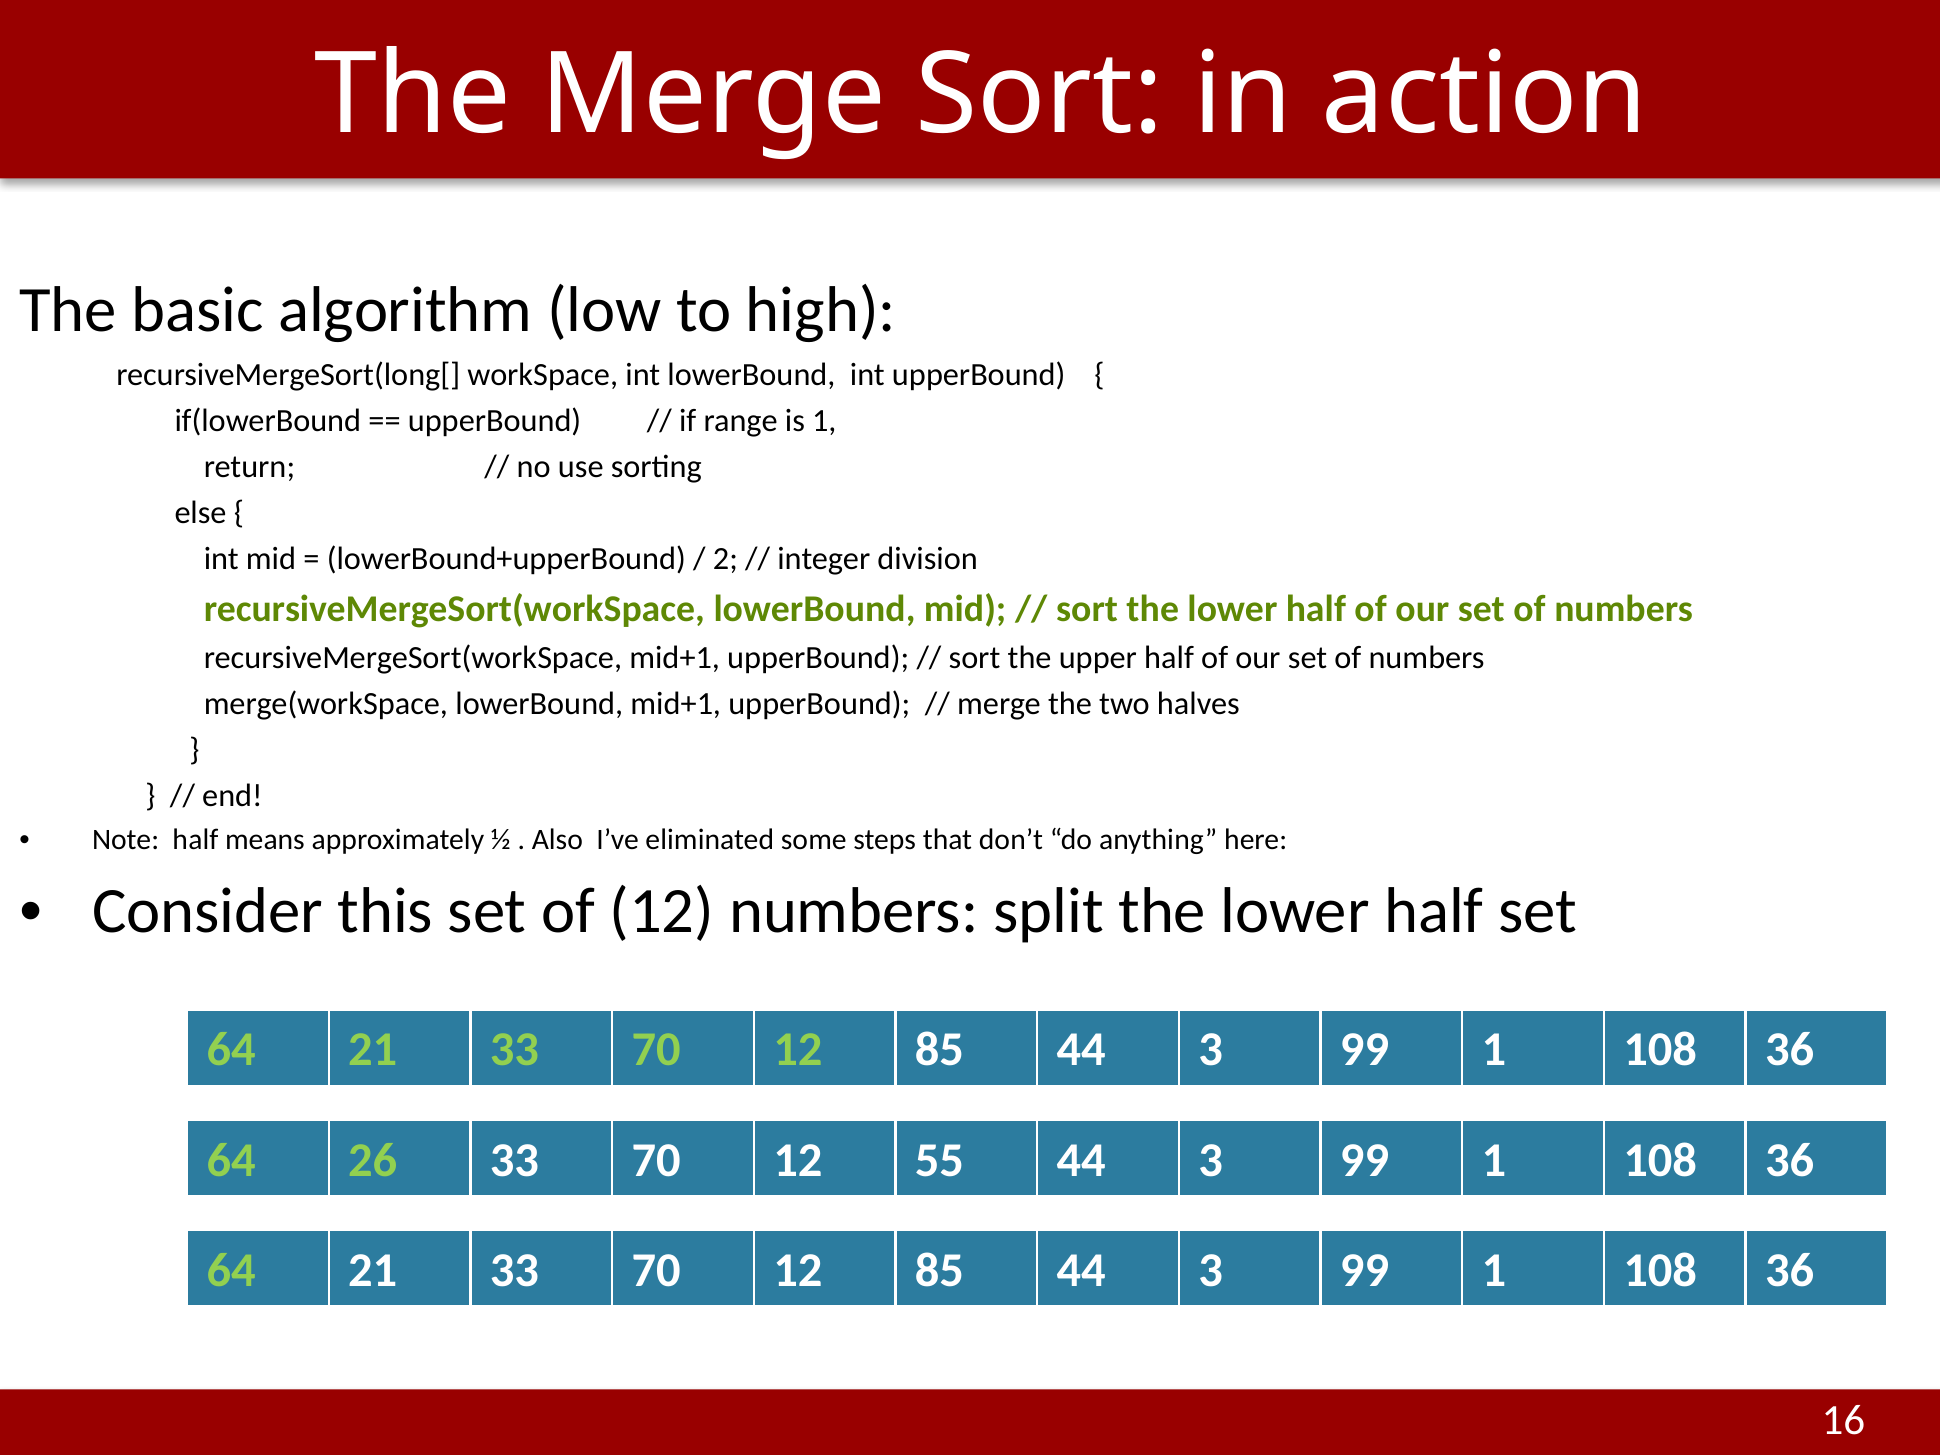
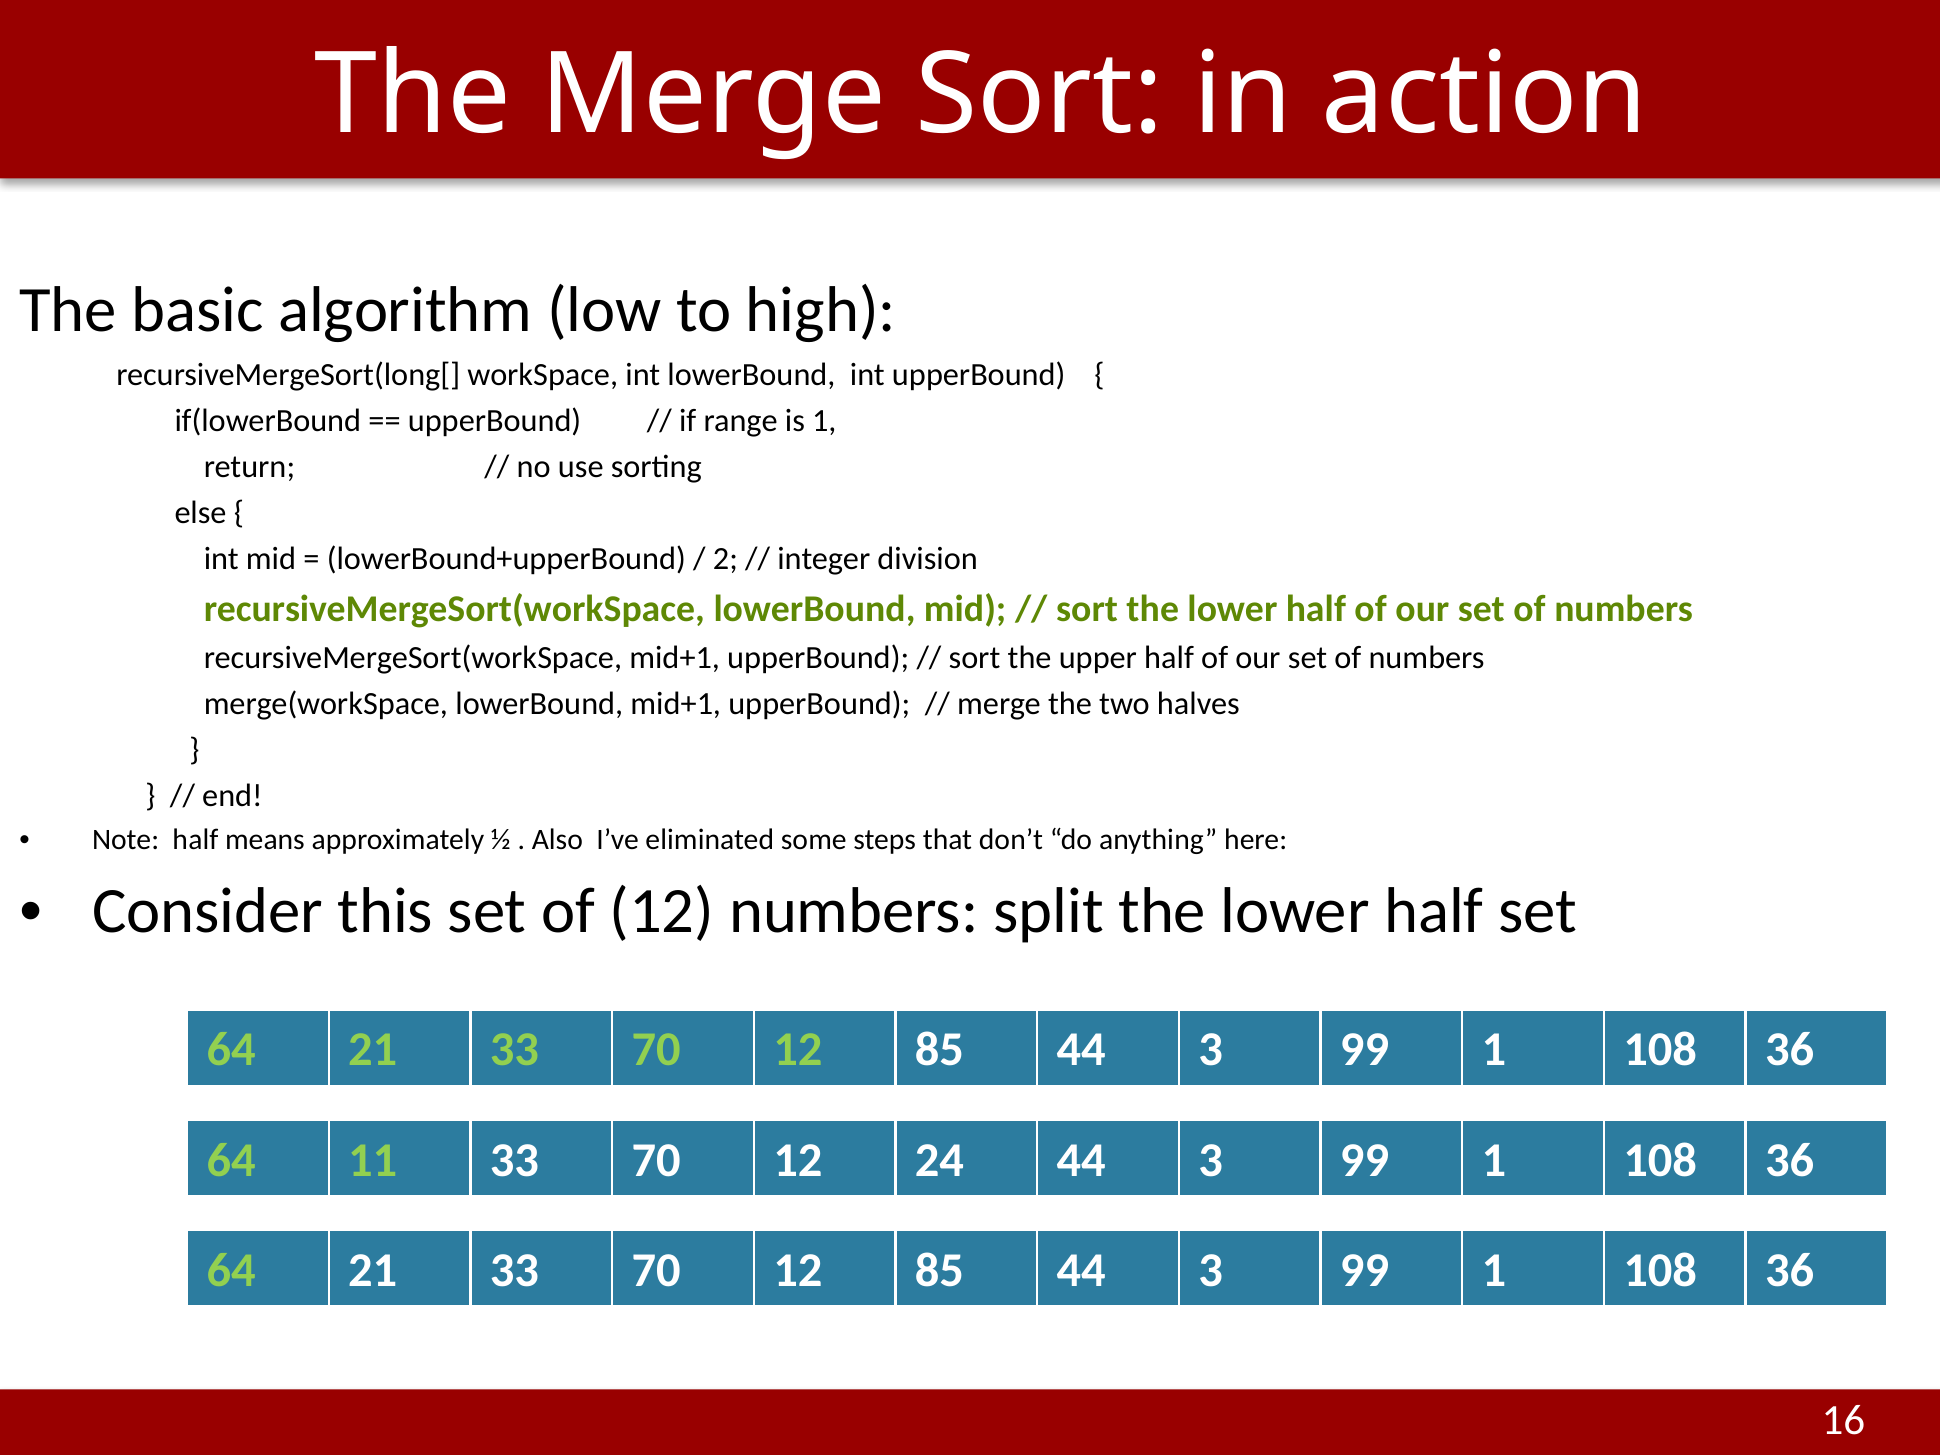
26: 26 -> 11
55: 55 -> 24
